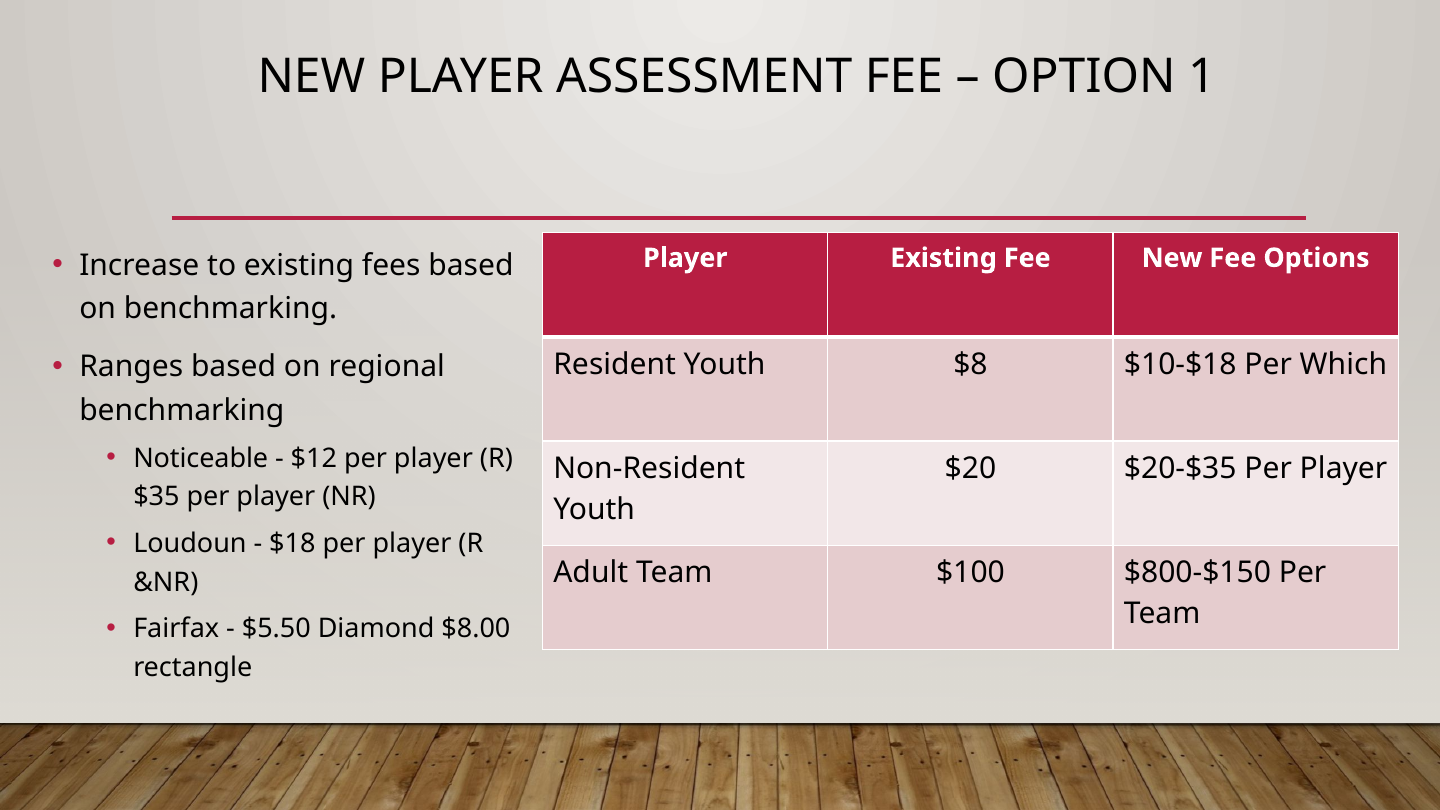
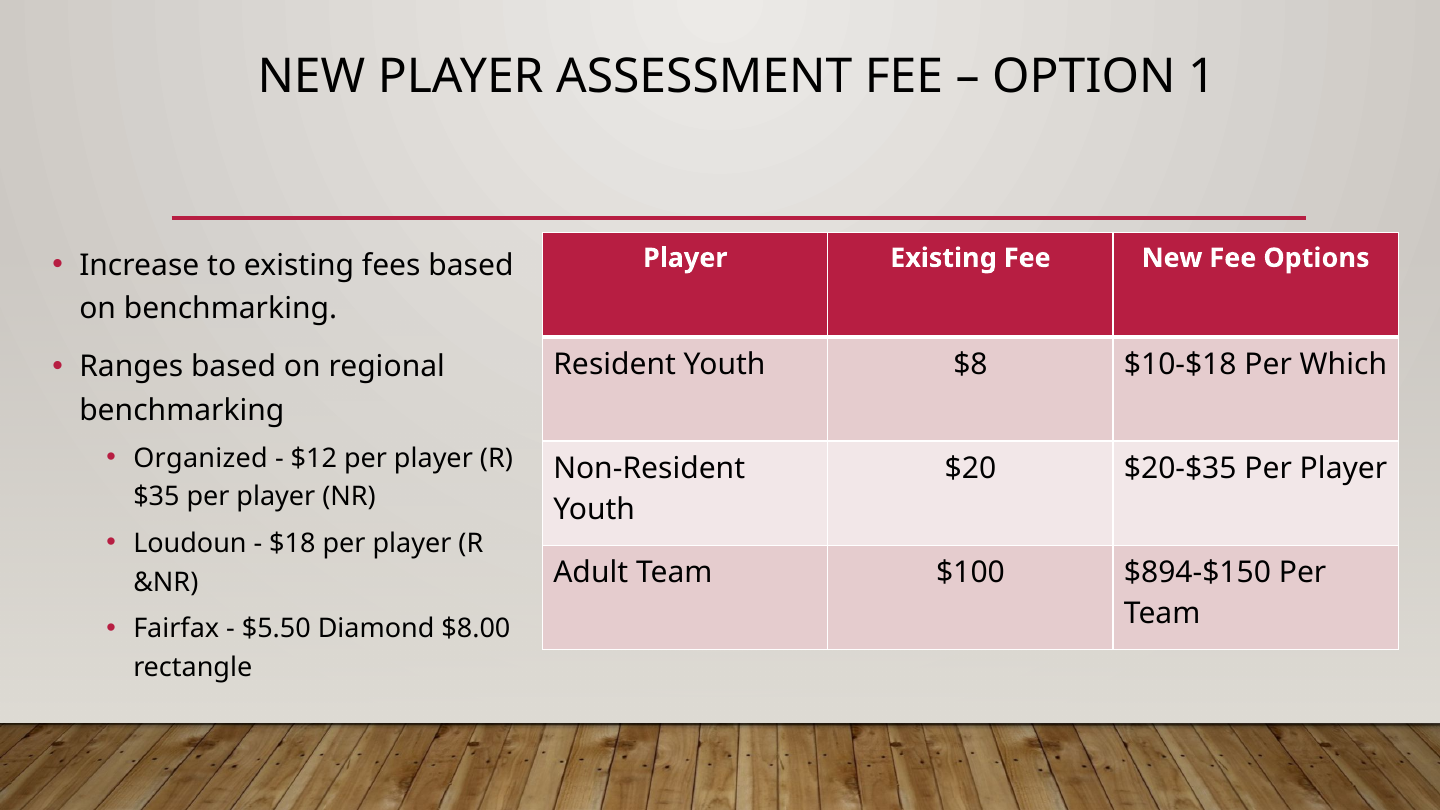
Noticeable: Noticeable -> Organized
$800-$150: $800-$150 -> $894-$150
